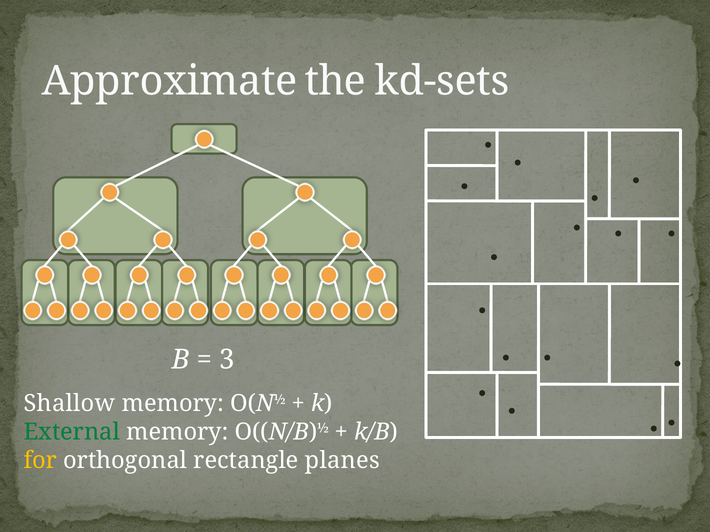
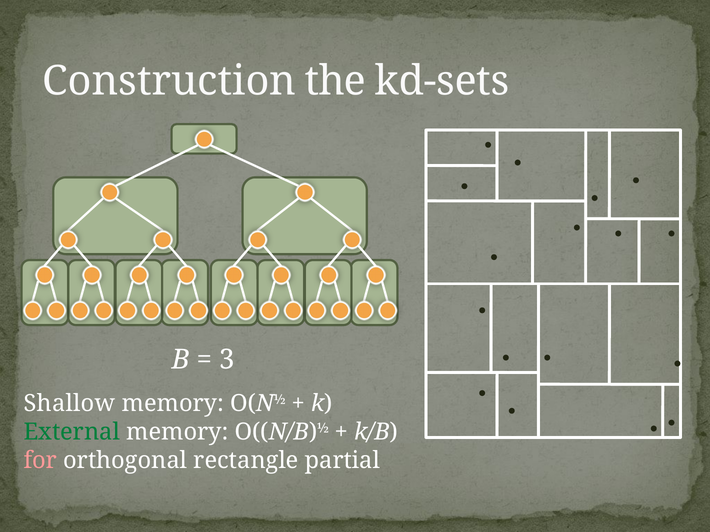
Approximate: Approximate -> Construction
for colour: yellow -> pink
planes: planes -> partial
